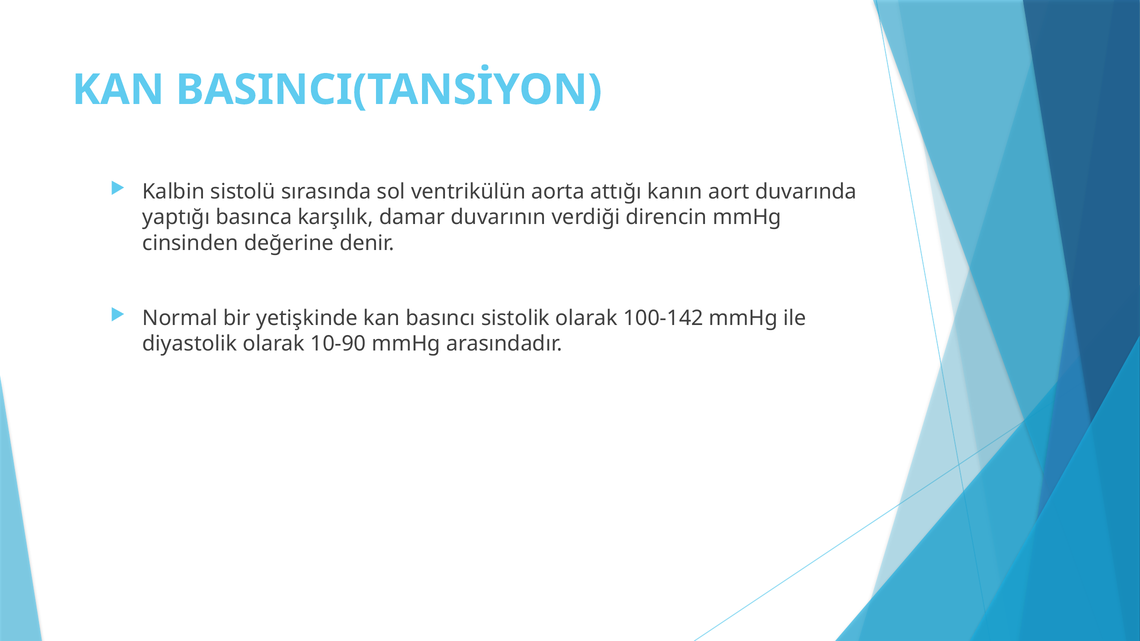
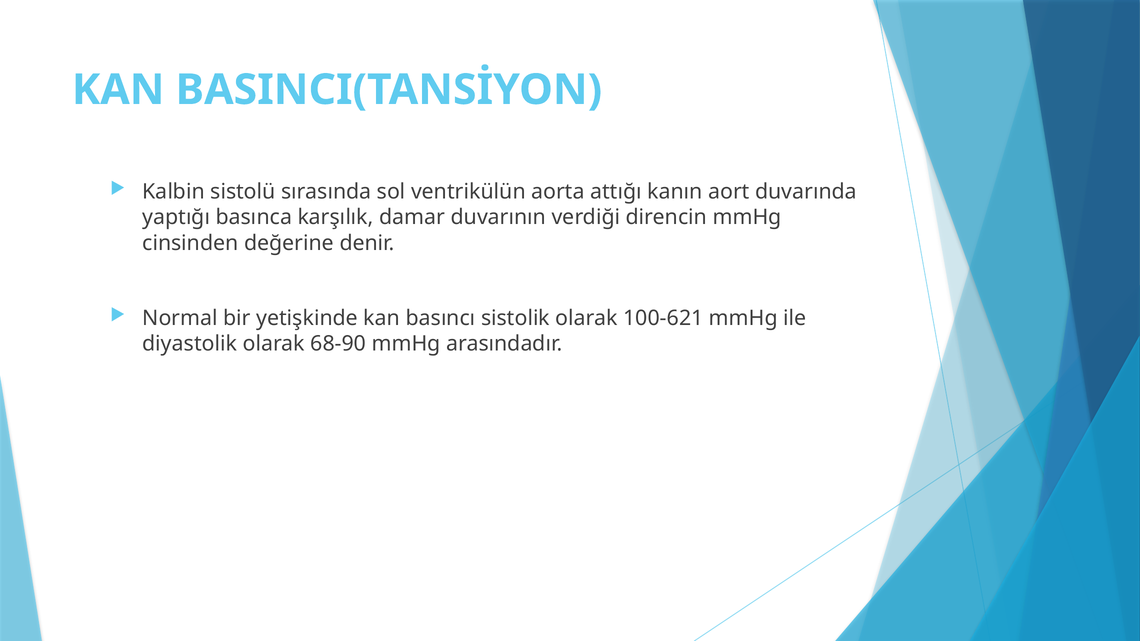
100-142: 100-142 -> 100-621
10-90: 10-90 -> 68-90
